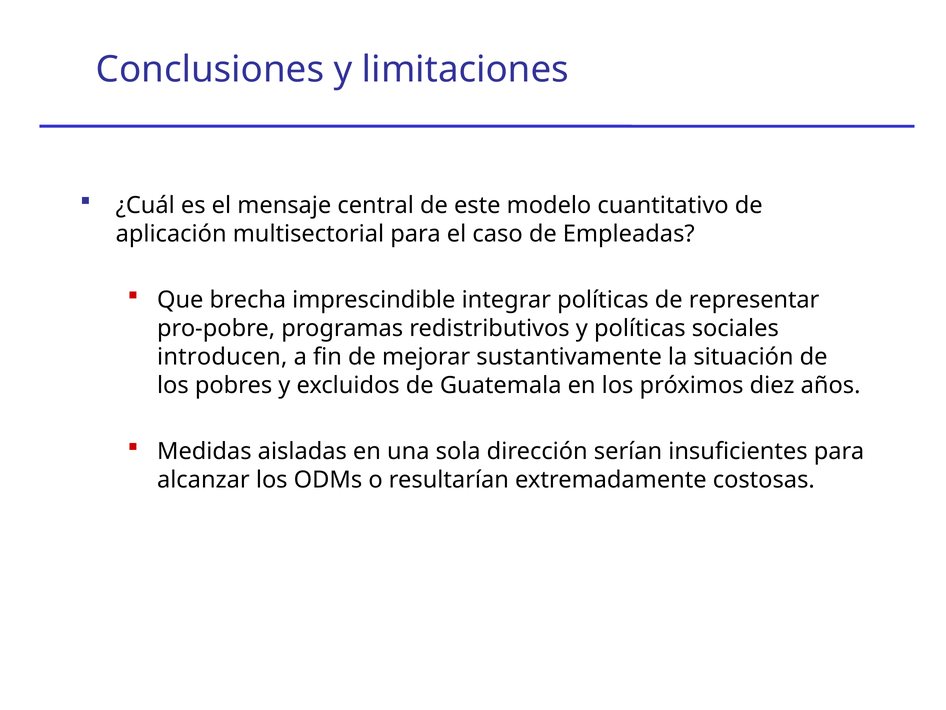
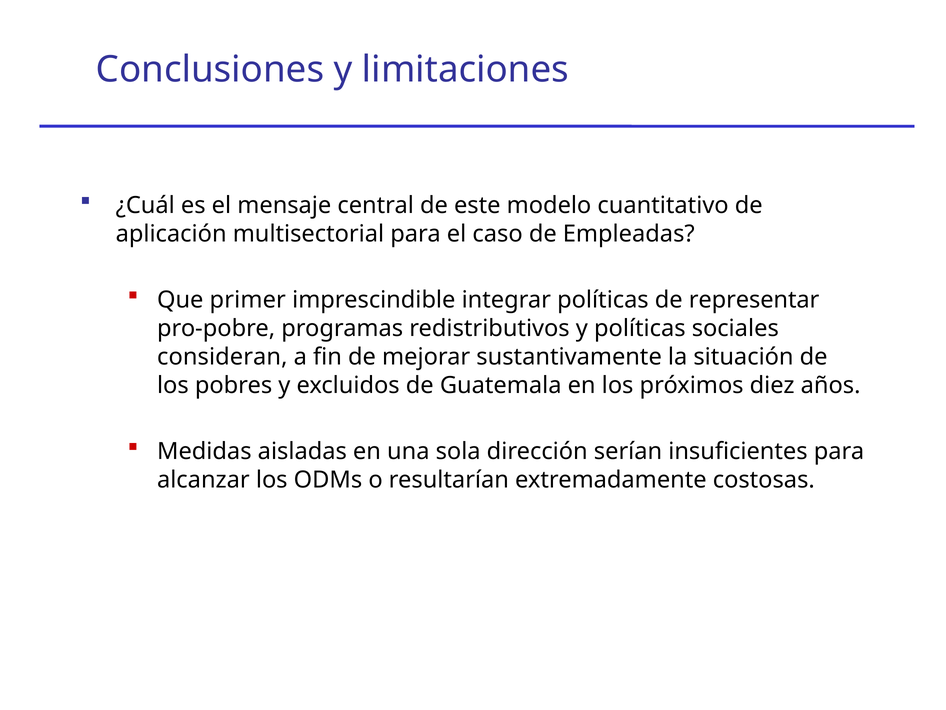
brecha: brecha -> primer
introducen: introducen -> consideran
